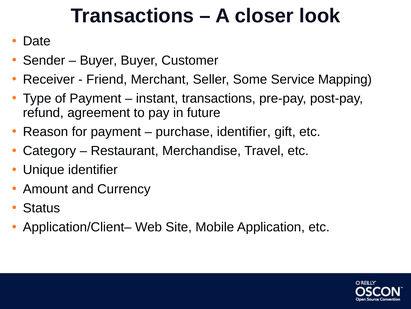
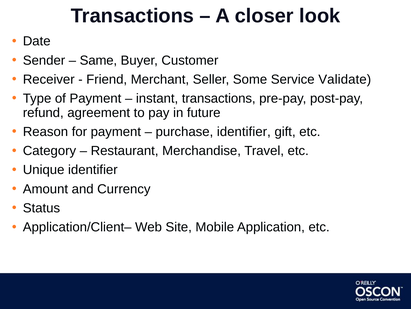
Buyer at (98, 60): Buyer -> Same
Mapping: Mapping -> Validate
